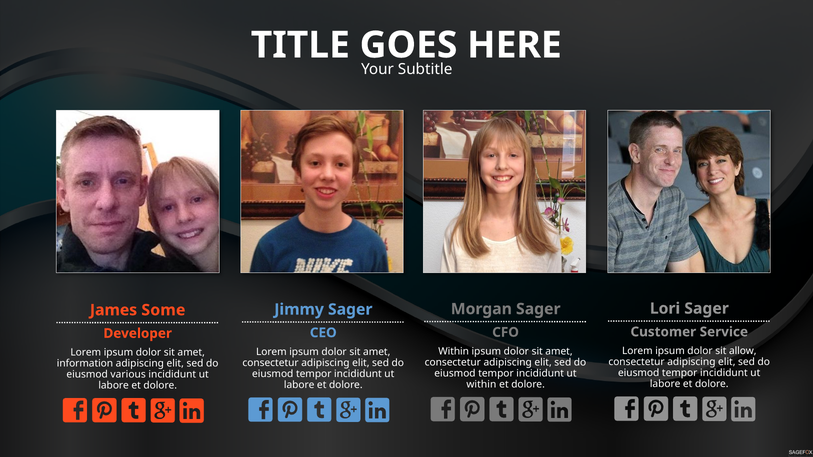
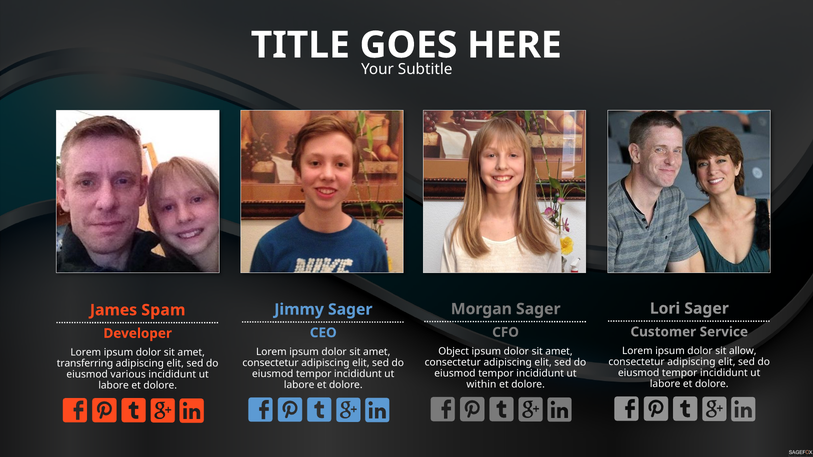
Some: Some -> Spam
Within at (454, 352): Within -> Object
information: information -> transferring
